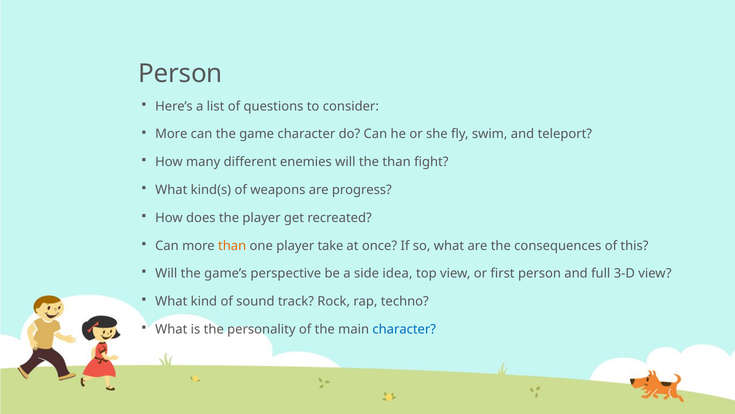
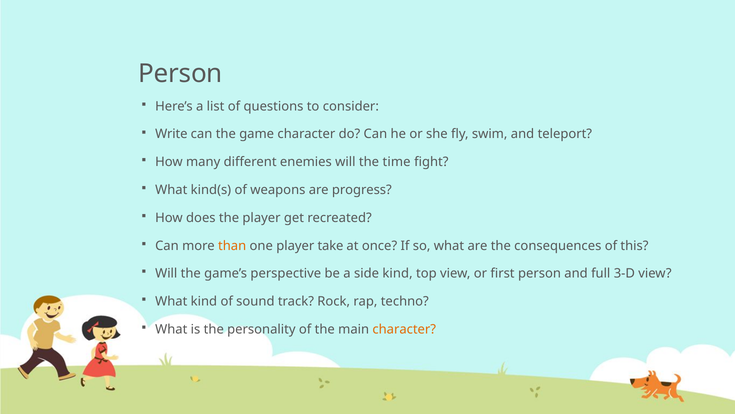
More at (171, 134): More -> Write
the than: than -> time
side idea: idea -> kind
character at (404, 329) colour: blue -> orange
